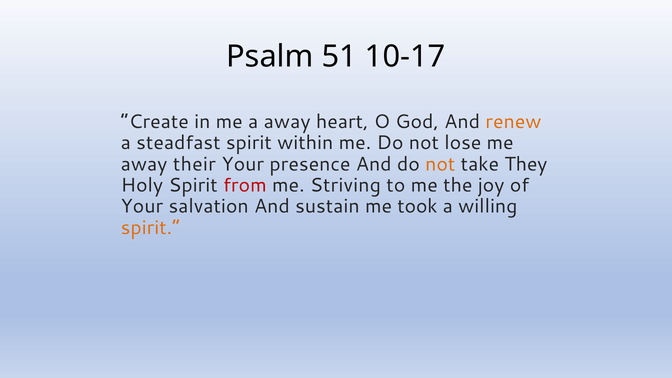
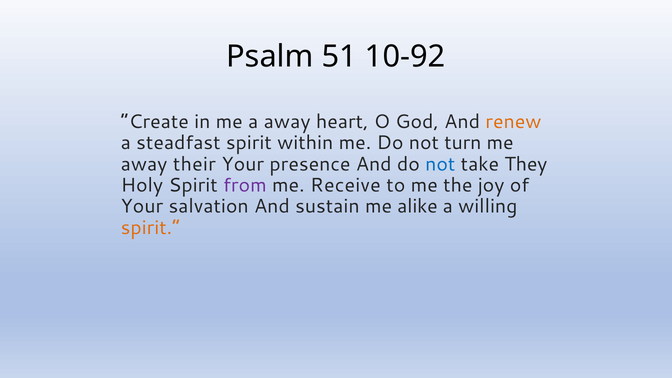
10-17: 10-17 -> 10-92
lose: lose -> turn
not at (440, 164) colour: orange -> blue
from colour: red -> purple
Striving: Striving -> Receive
took: took -> alike
